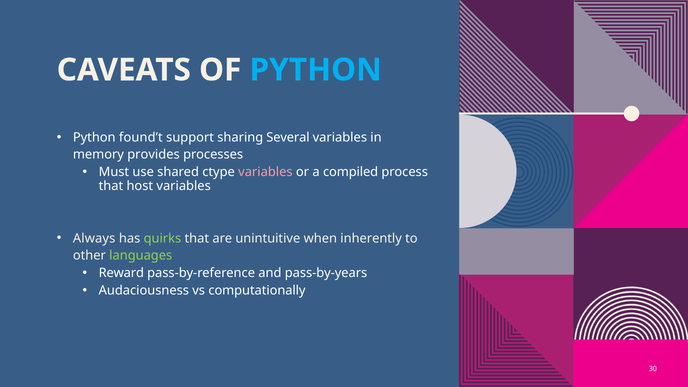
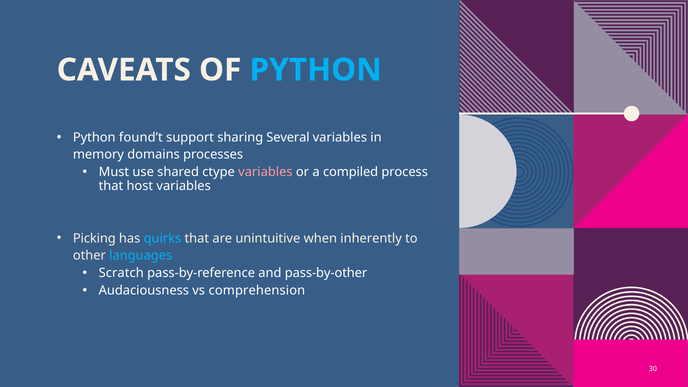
provides: provides -> domains
Always: Always -> Picking
quirks colour: light green -> light blue
languages colour: light green -> light blue
Reward: Reward -> Scratch
pass-by-years: pass-by-years -> pass-by-other
computationally: computationally -> comprehension
